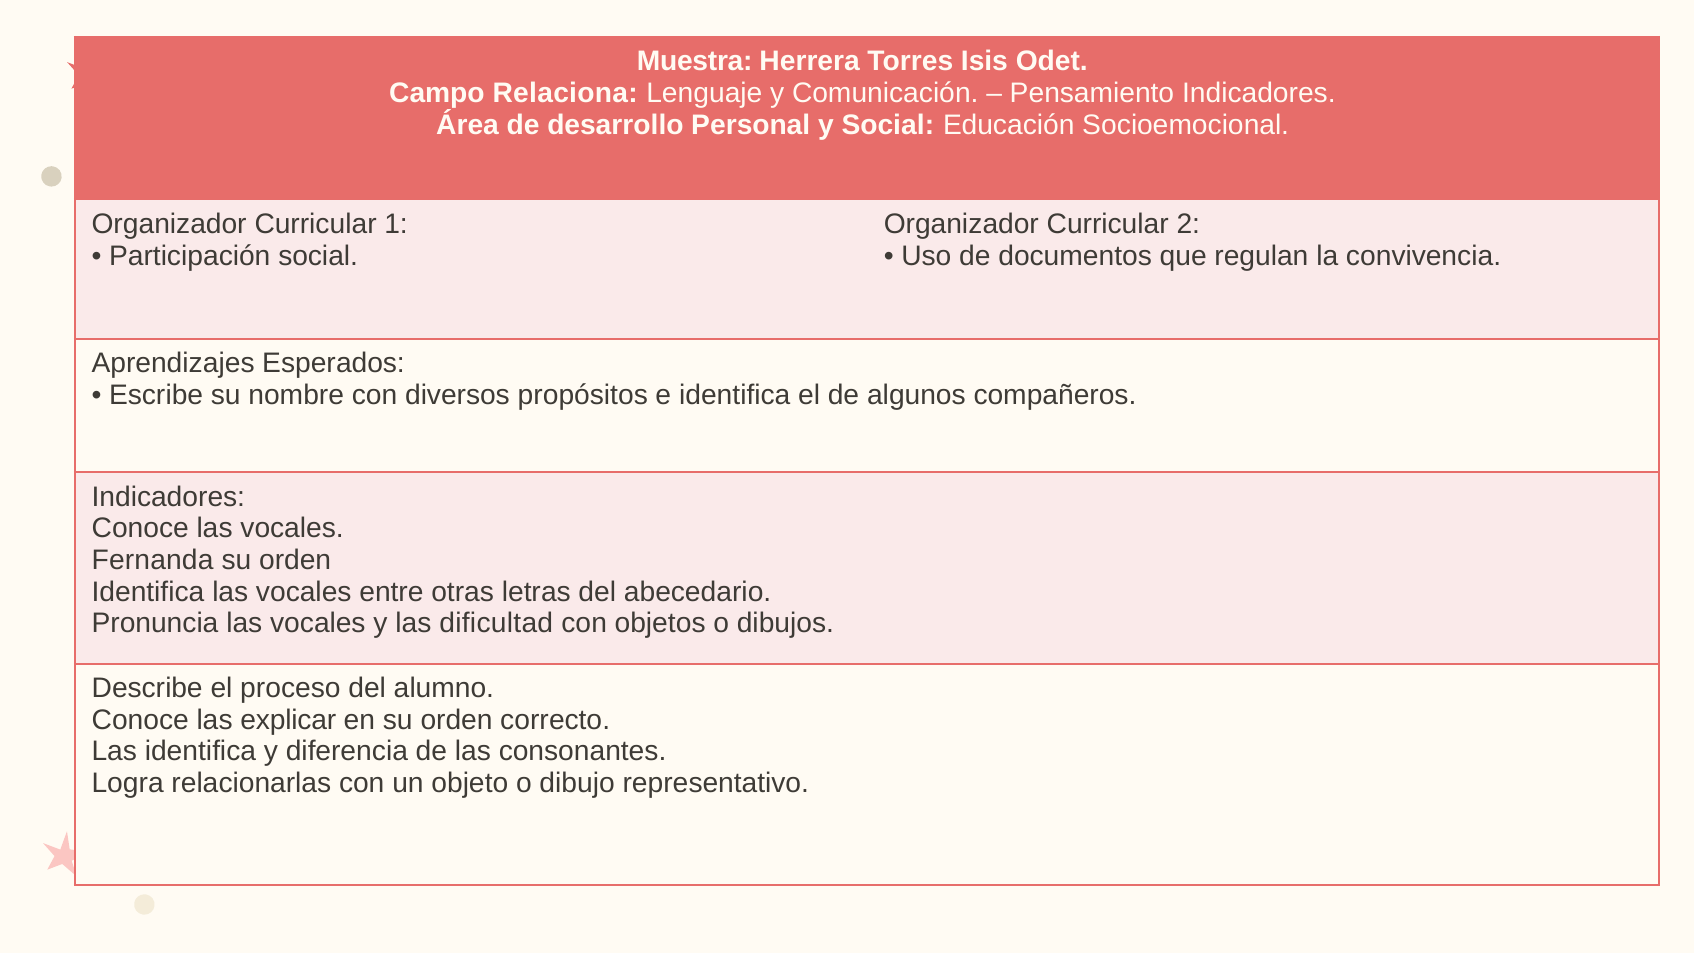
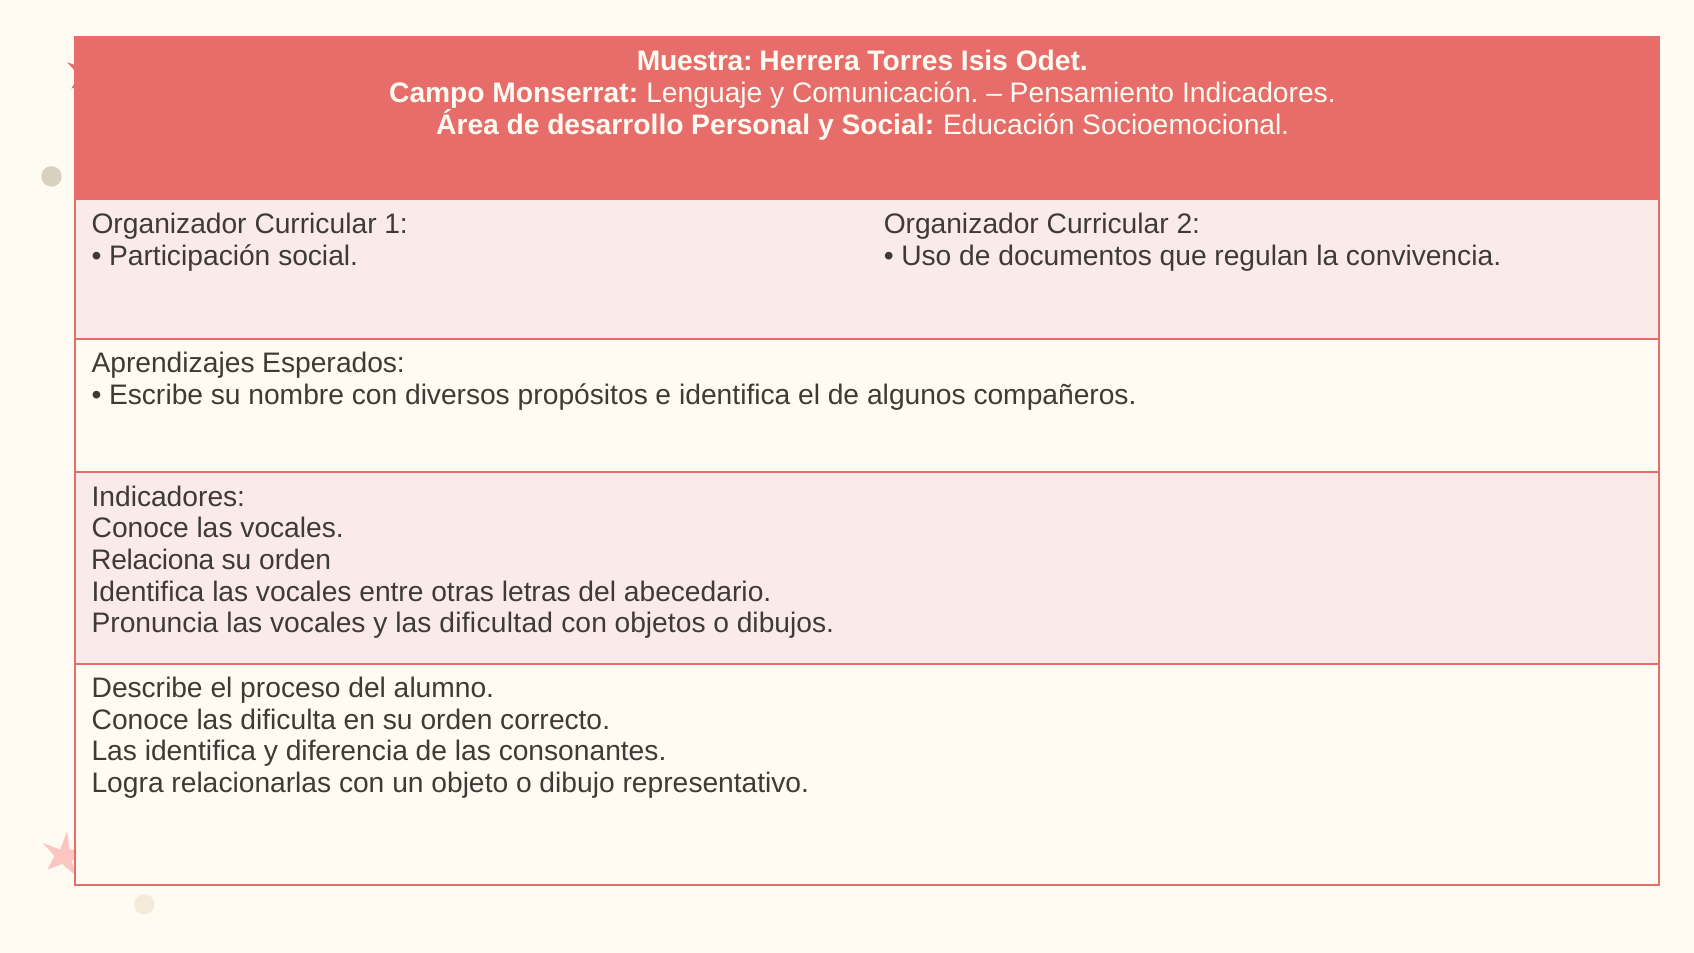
Relaciona: Relaciona -> Monserrat
Fernanda: Fernanda -> Relaciona
explicar: explicar -> dificulta
